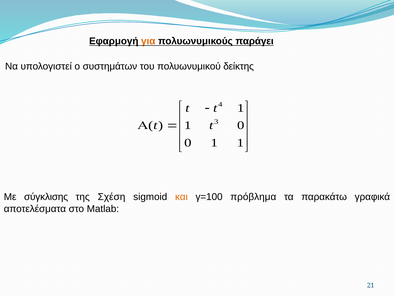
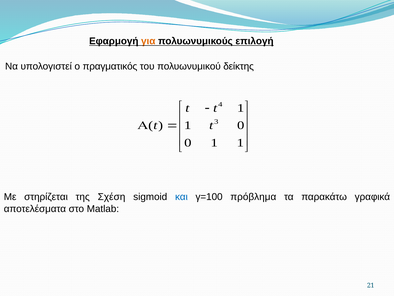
παράγει: παράγει -> επιλογή
συστημάτων: συστημάτων -> πραγματικός
σύγκλισης: σύγκλισης -> στηρίζεται
και colour: orange -> blue
